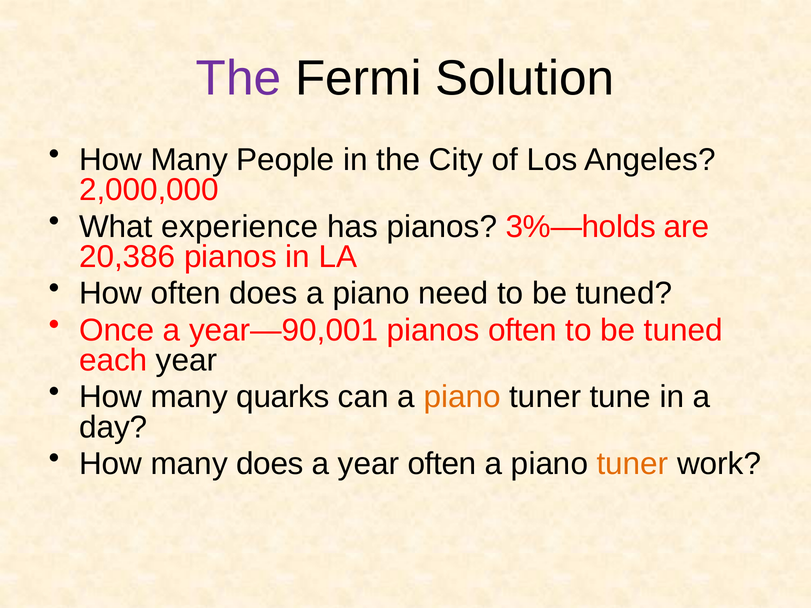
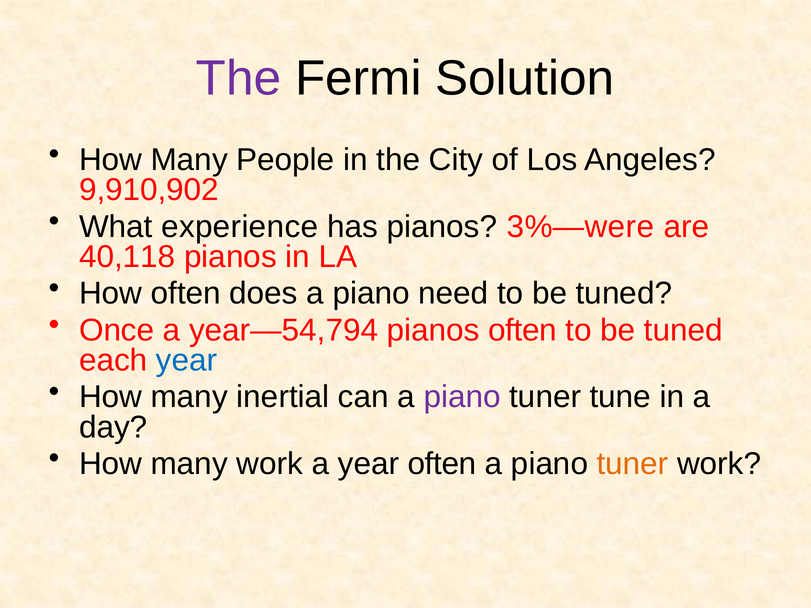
2,000,000: 2,000,000 -> 9,910,902
3%—holds: 3%—holds -> 3%—were
20,386: 20,386 -> 40,118
year—90,001: year—90,001 -> year—54,794
year at (187, 361) colour: black -> blue
quarks: quarks -> inertial
piano at (462, 397) colour: orange -> purple
many does: does -> work
